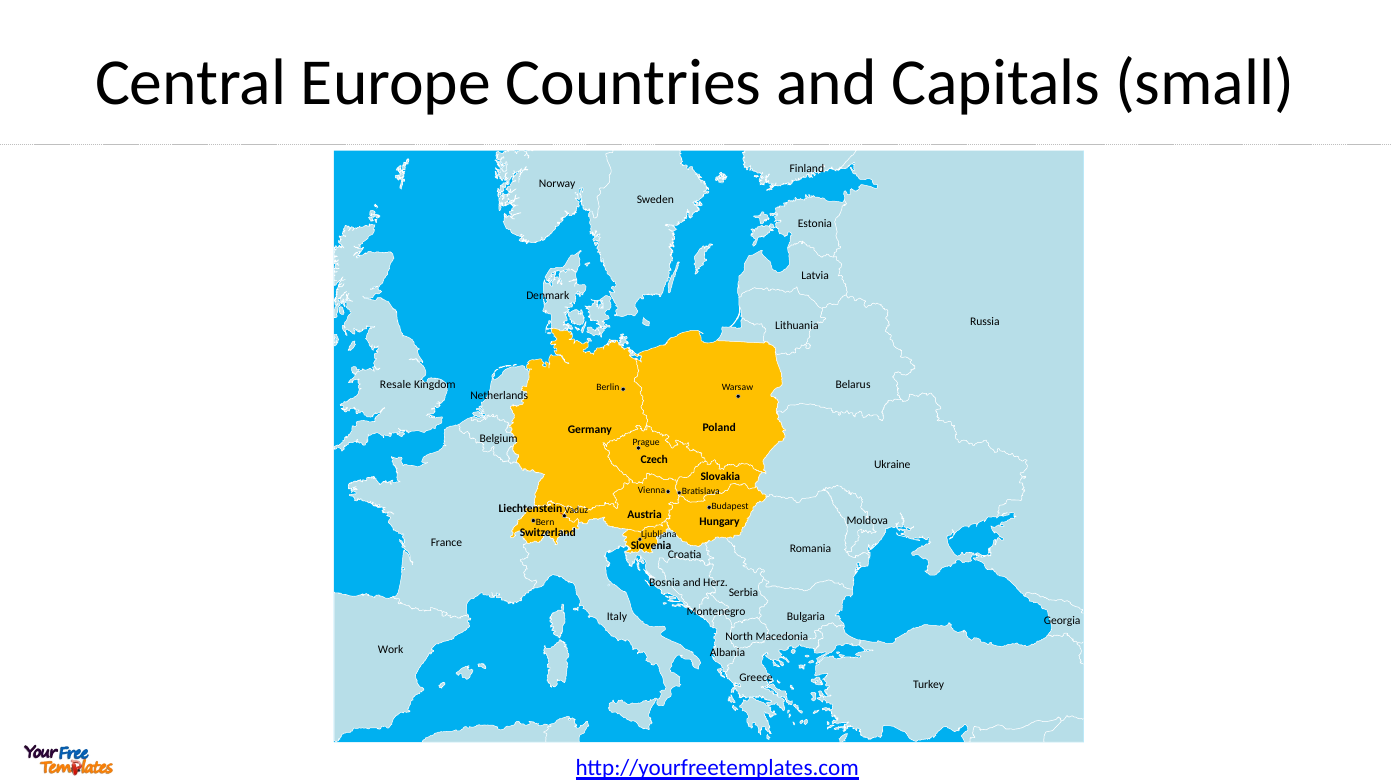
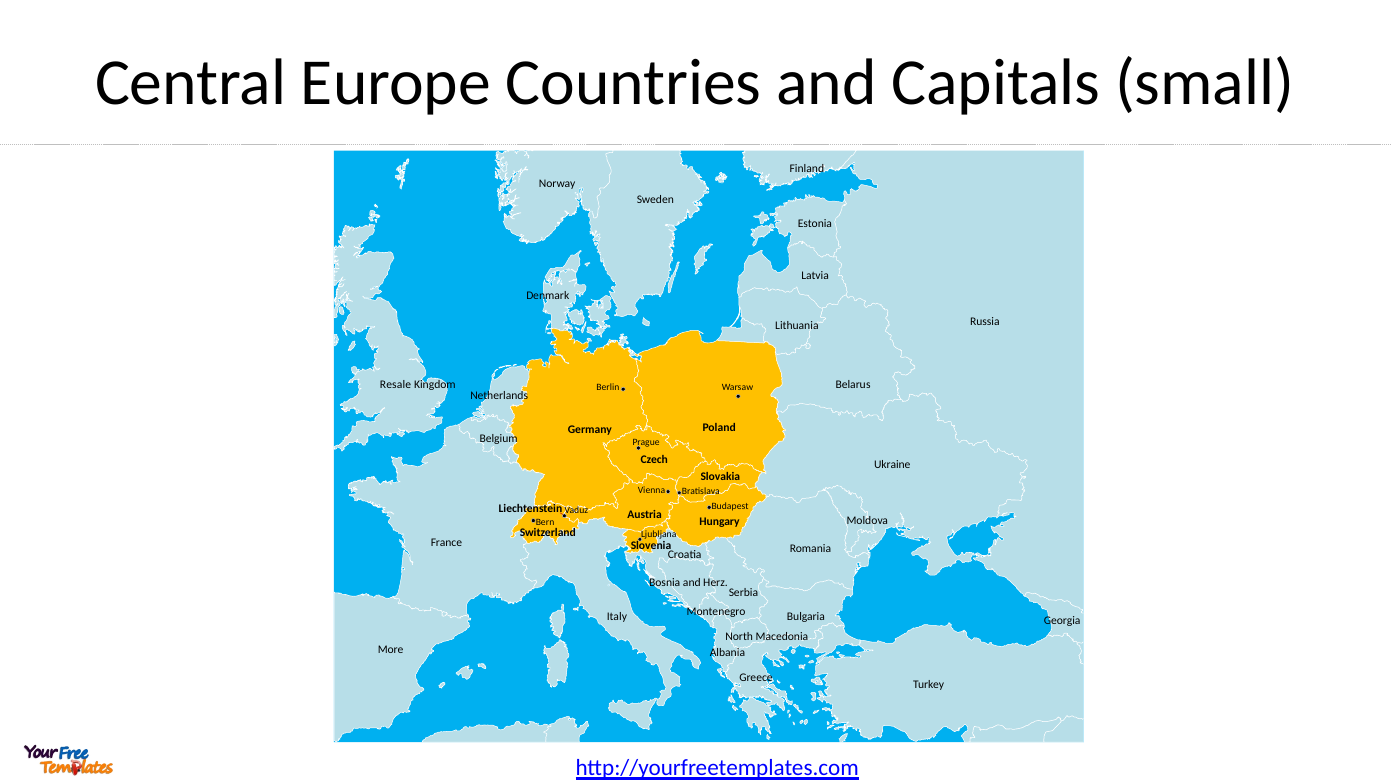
Work: Work -> More
